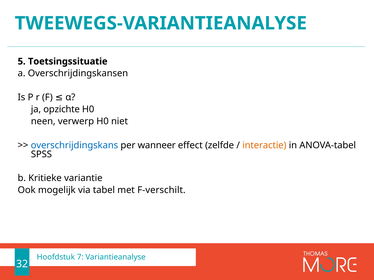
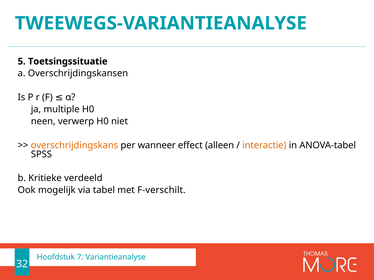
opzichte: opzichte -> multiple
overschrijdingskans colour: blue -> orange
zelfde: zelfde -> alleen
variantie: variantie -> verdeeld
